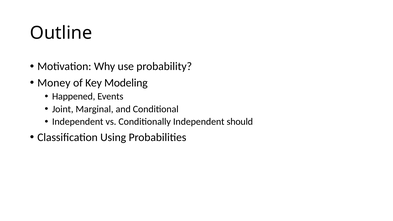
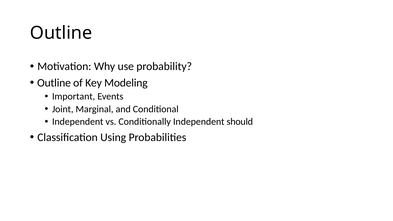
Money at (54, 83): Money -> Outline
Happened: Happened -> Important
